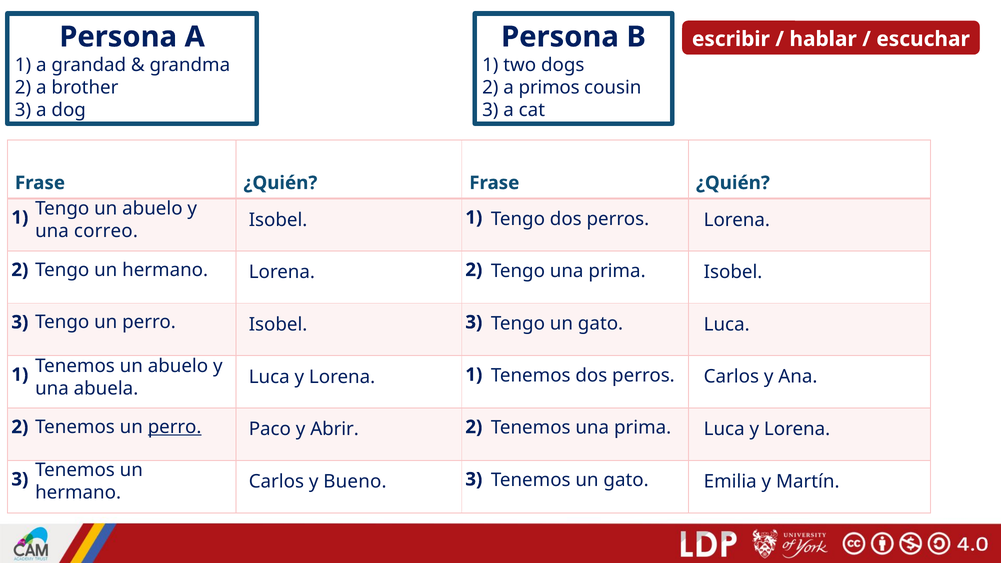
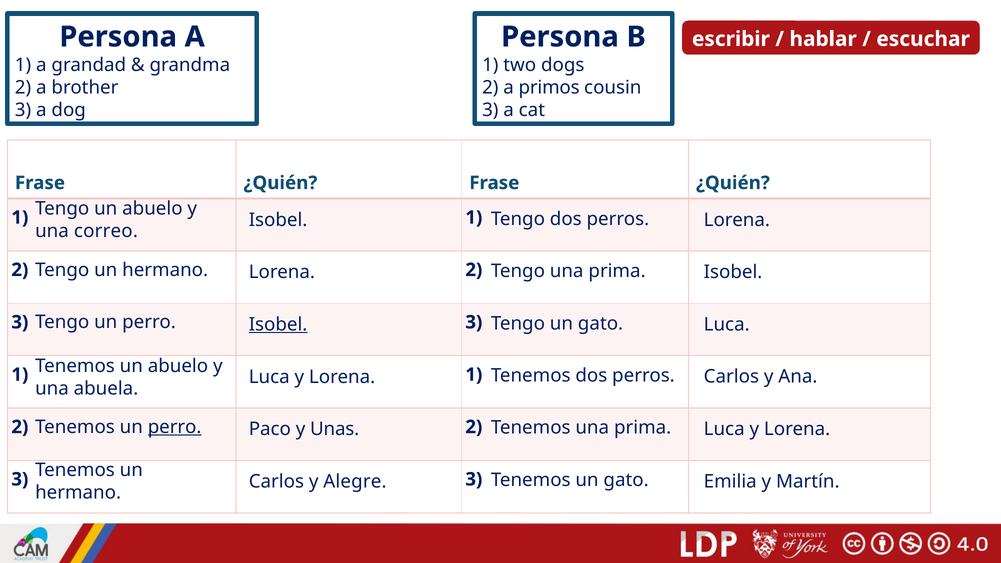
Isobel at (278, 325) underline: none -> present
Abrir: Abrir -> Unas
Bueno: Bueno -> Alegre
